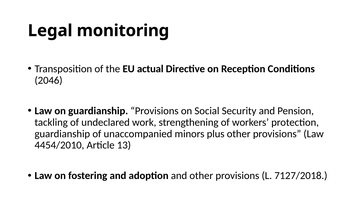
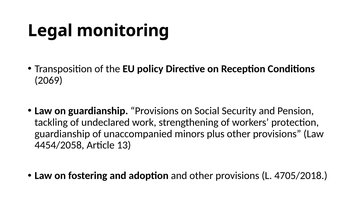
actual: actual -> policy
2046: 2046 -> 2069
4454/2010: 4454/2010 -> 4454/2058
7127/2018: 7127/2018 -> 4705/2018
